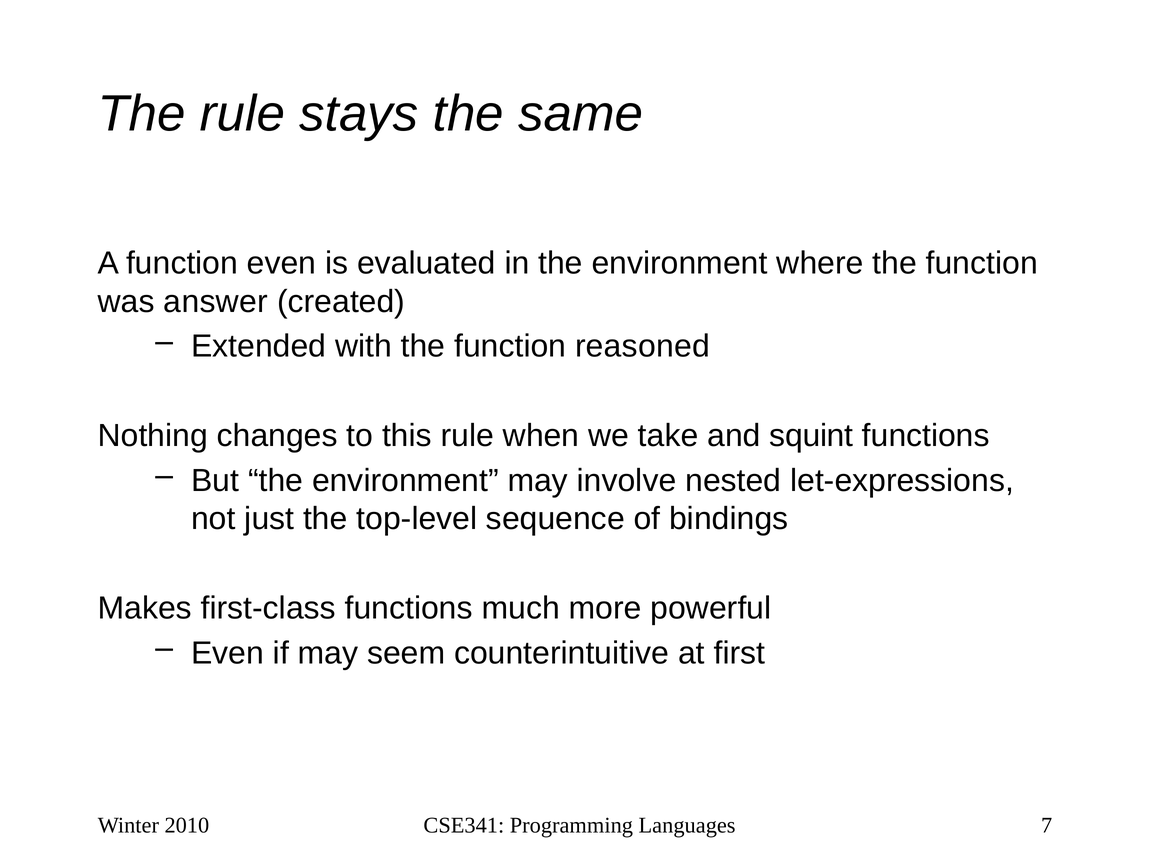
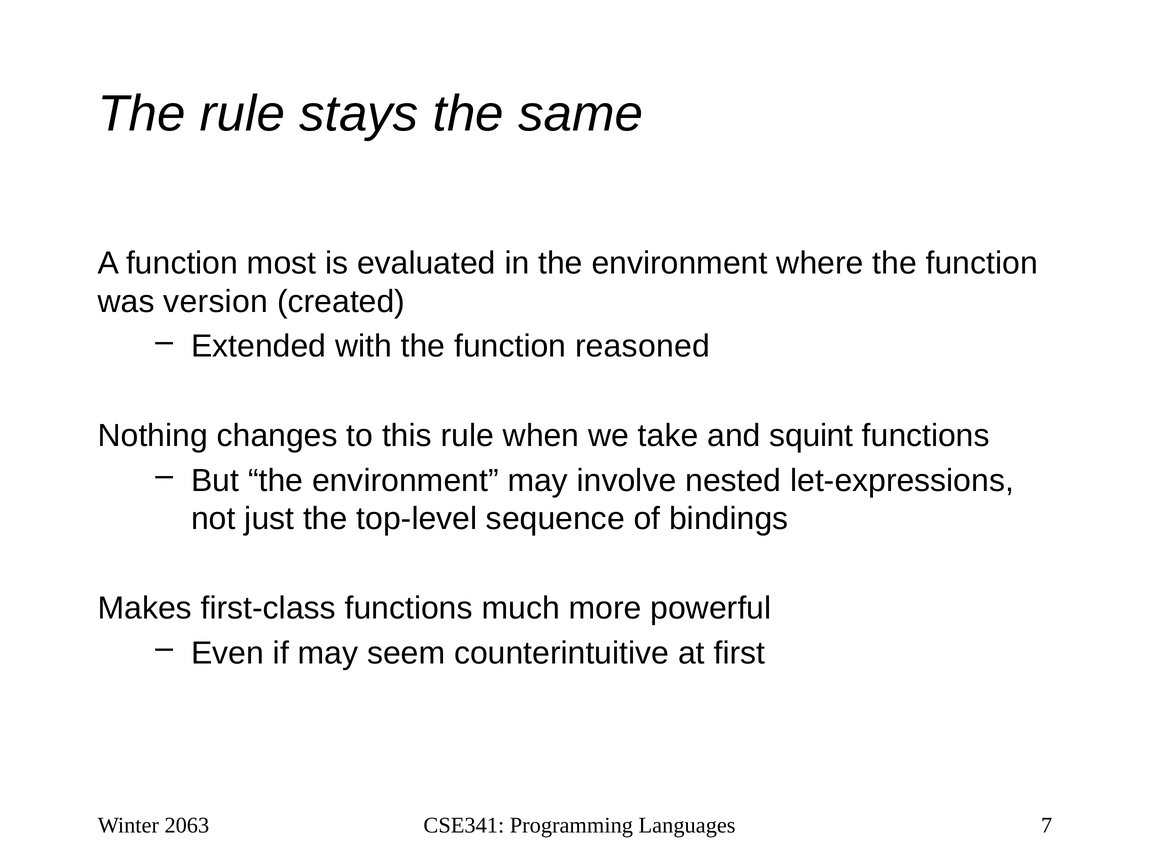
function even: even -> most
answer: answer -> version
2010: 2010 -> 2063
